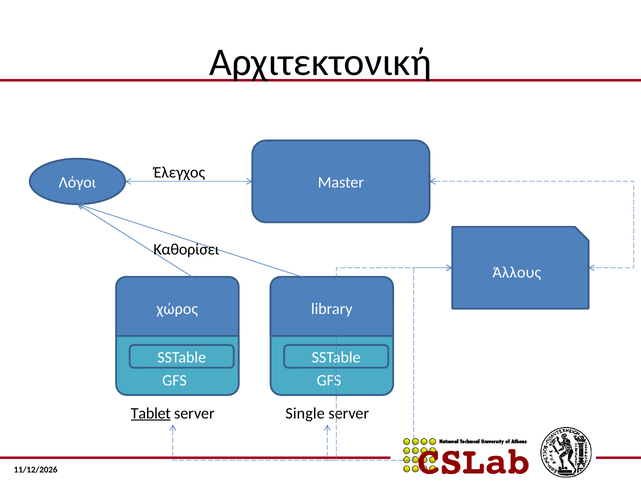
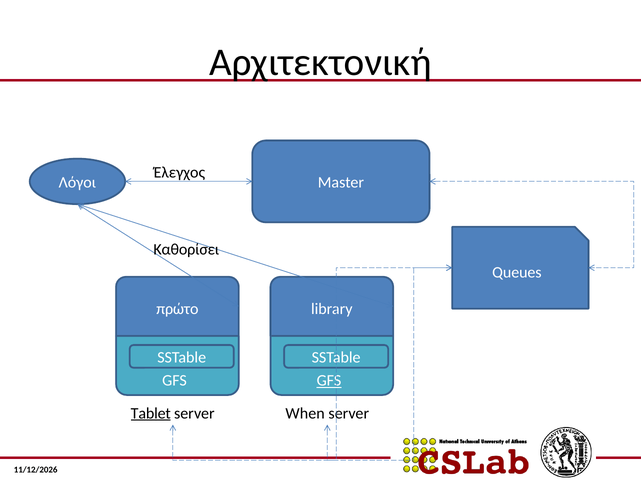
Άλλους: Άλλους -> Queues
χώρος: χώρος -> πρώτο
GFS at (329, 380) underline: none -> present
Single: Single -> When
